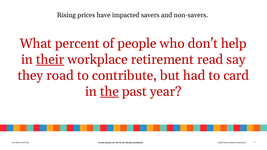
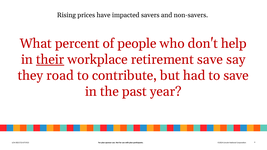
retirement read: read -> save
to card: card -> save
the underline: present -> none
